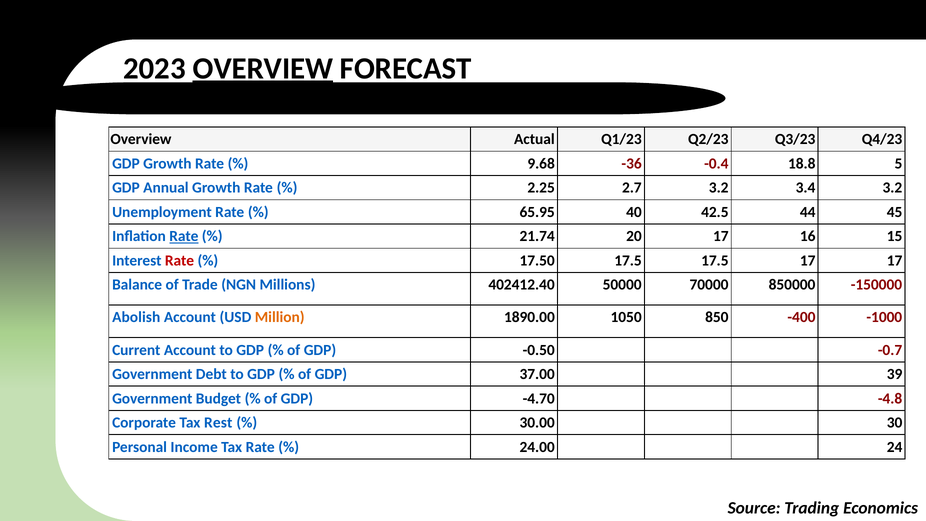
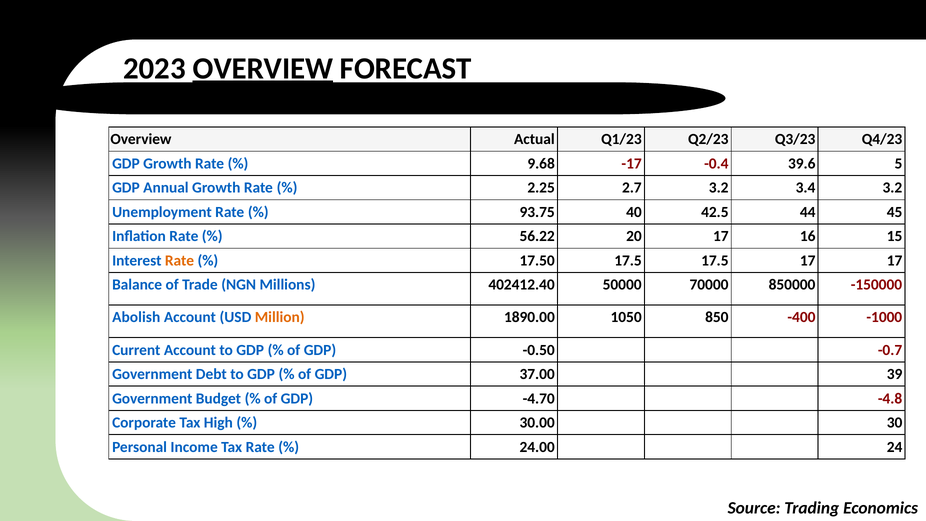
-36: -36 -> -17
18.8: 18.8 -> 39.6
65.95: 65.95 -> 93.75
Rate at (184, 236) underline: present -> none
21.74: 21.74 -> 56.22
Rate at (180, 260) colour: red -> orange
Rest: Rest -> High
